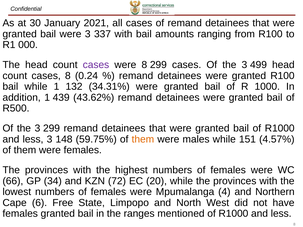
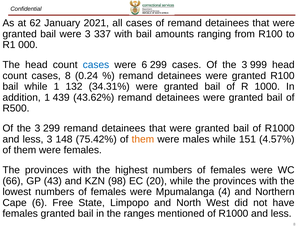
30: 30 -> 62
cases at (96, 65) colour: purple -> blue
were 8: 8 -> 6
499: 499 -> 999
59.75%: 59.75% -> 75.42%
34: 34 -> 43
72: 72 -> 98
